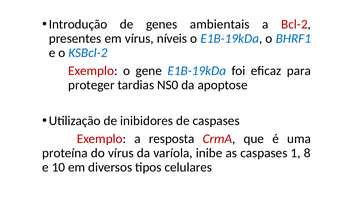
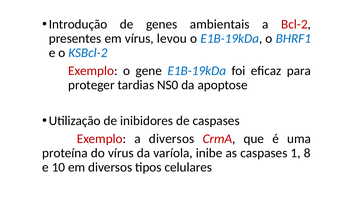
níveis: níveis -> levou
a resposta: resposta -> diversos
